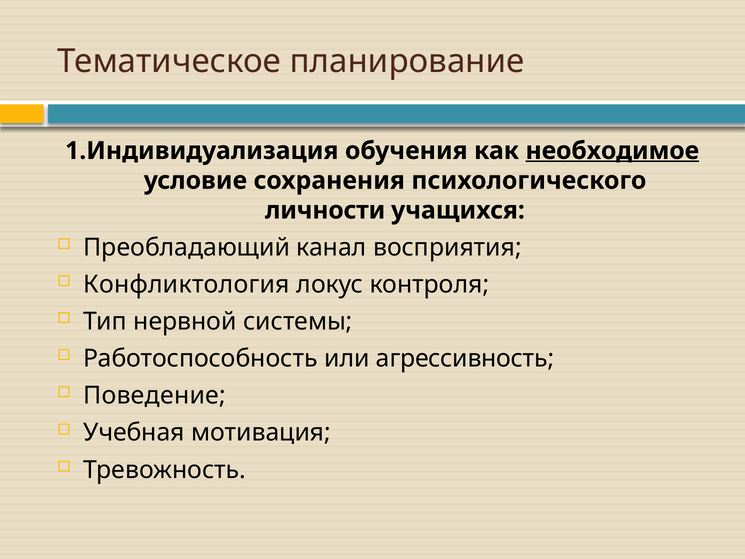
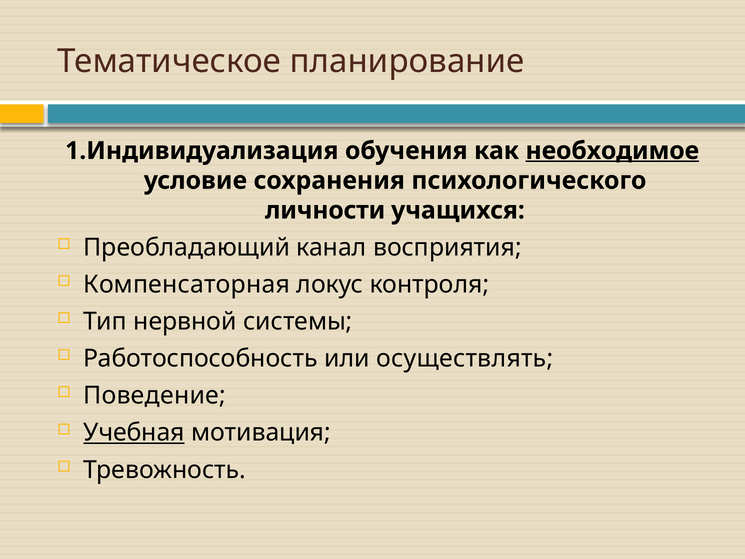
Конфликтология: Конфликтология -> Компенсаторная
агрессивность: агрессивность -> осуществлять
Учебная underline: none -> present
